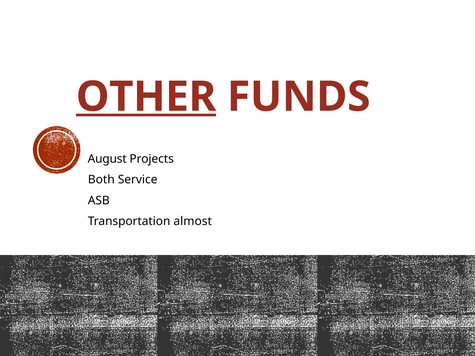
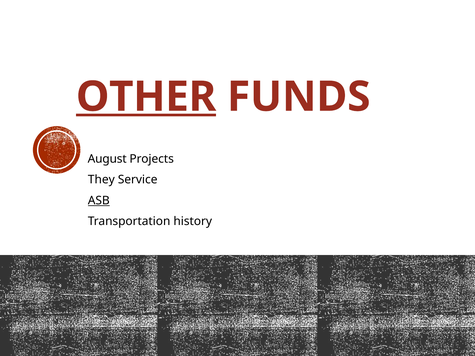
Both: Both -> They
ASB underline: none -> present
almost: almost -> history
